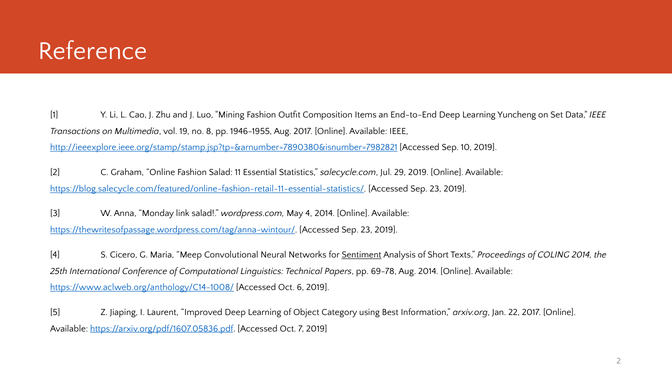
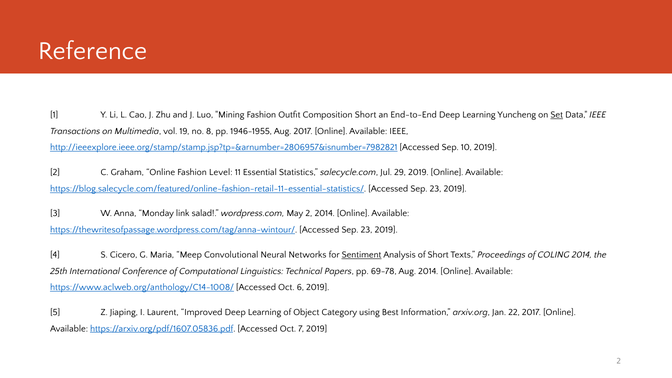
Composition Items: Items -> Short
Set underline: none -> present
http://ieeexplore.ieee.org/stamp/stamp.jsp?tp=&arnumber=7890380&isnumber=7982821: http://ieeexplore.ieee.org/stamp/stamp.jsp?tp=&arnumber=7890380&isnumber=7982821 -> http://ieeexplore.ieee.org/stamp/stamp.jsp?tp=&arnumber=2806957&isnumber=7982821
Fashion Salad: Salad -> Level
May 4: 4 -> 2
